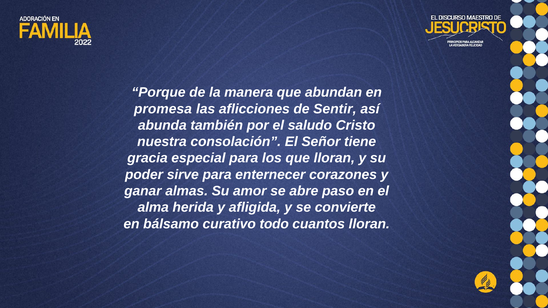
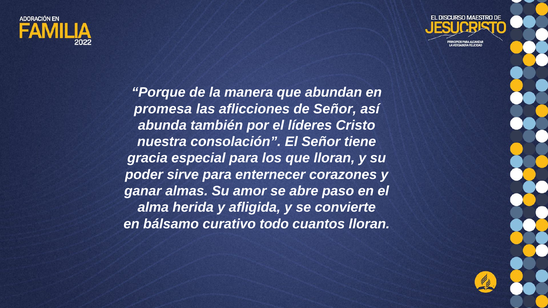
de Sentir: Sentir -> Señor
saludo: saludo -> líderes
